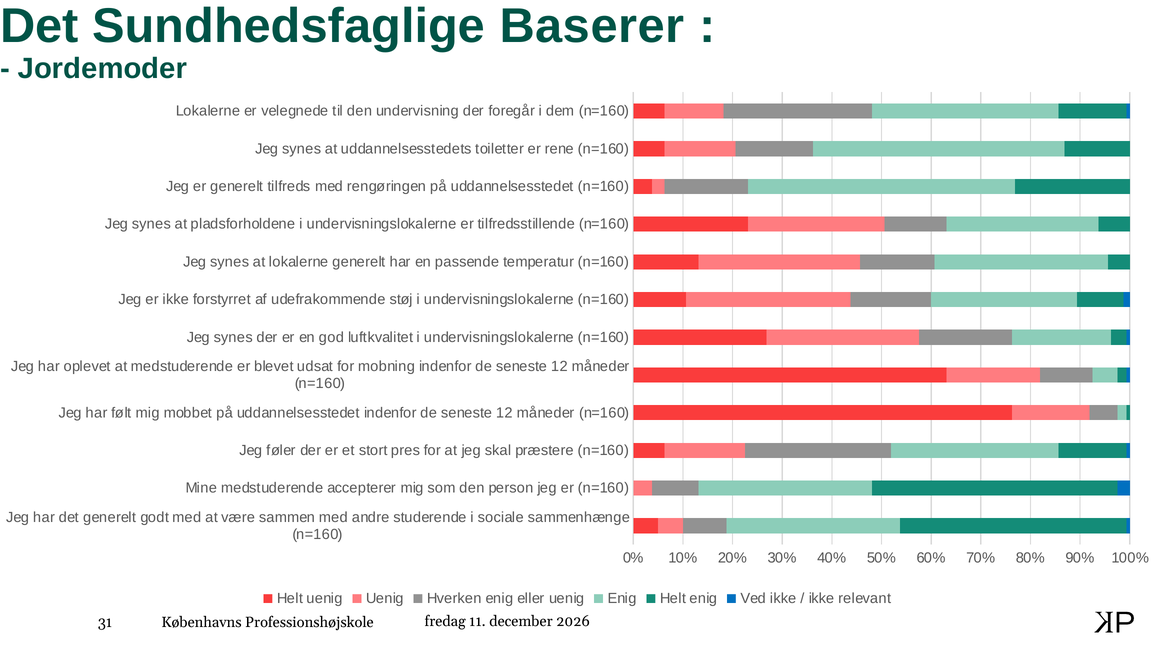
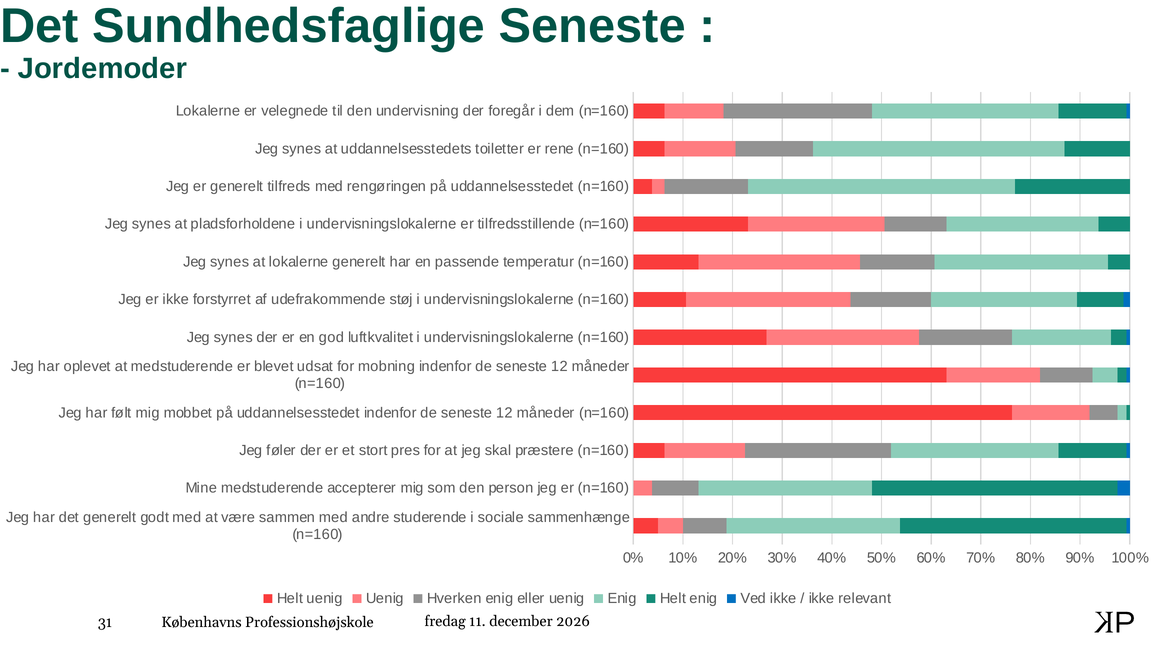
Sundhedsfaglige Baserer: Baserer -> Seneste
